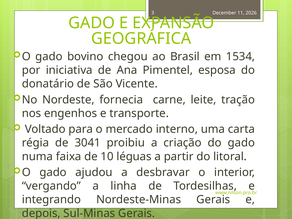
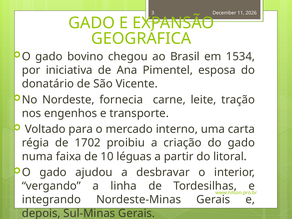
3041: 3041 -> 1702
